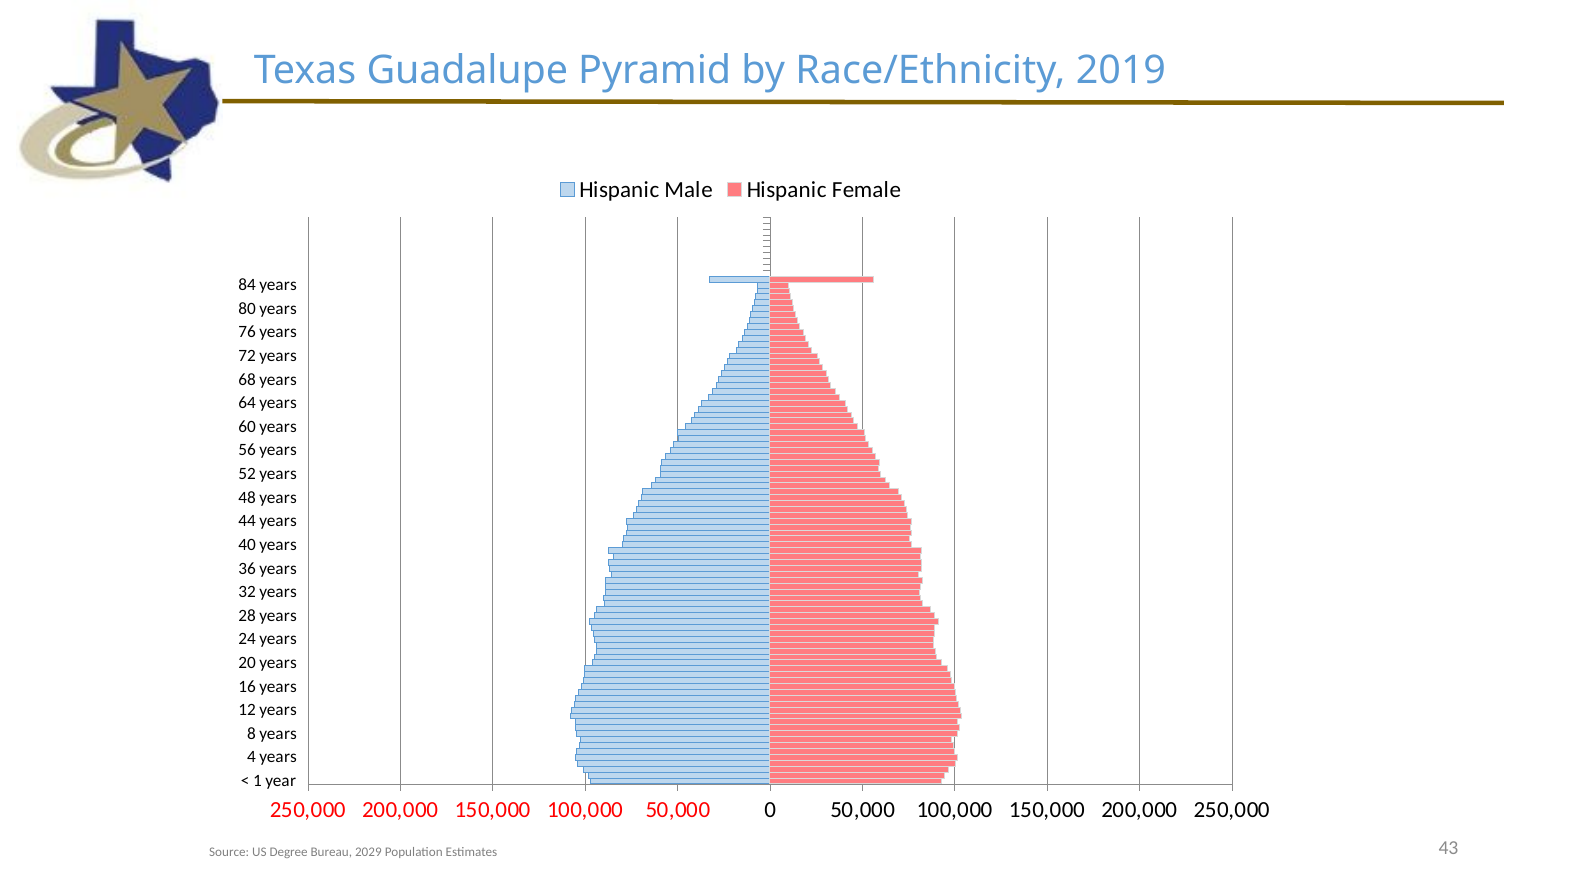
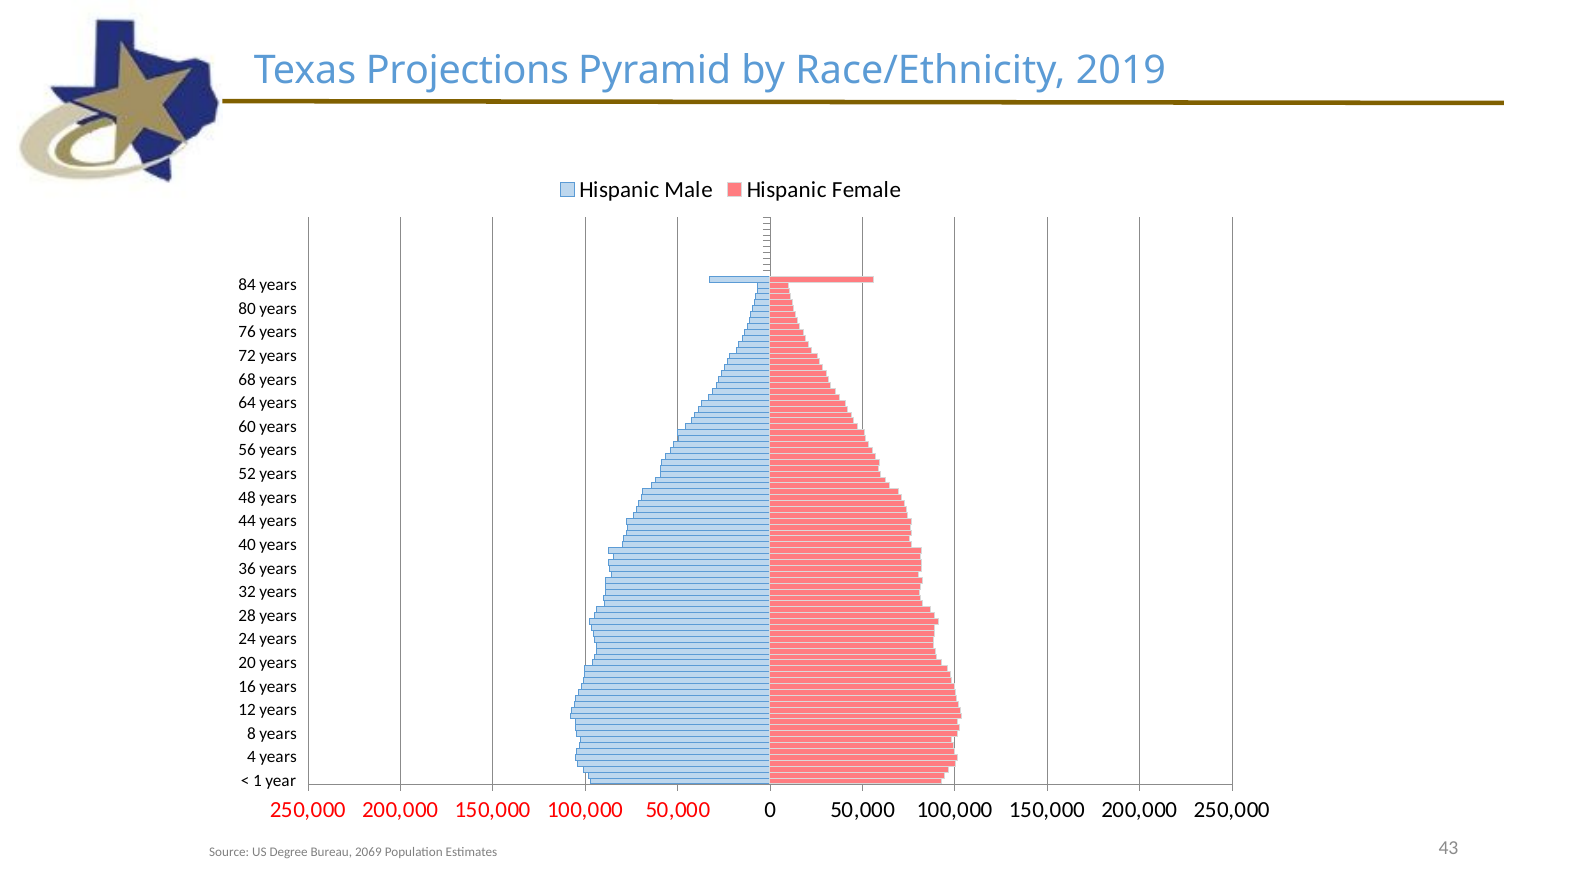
Guadalupe: Guadalupe -> Projections
2029: 2029 -> 2069
